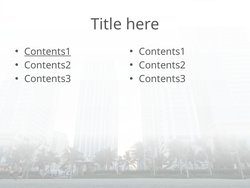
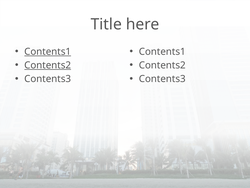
Contents2 at (48, 65) underline: none -> present
